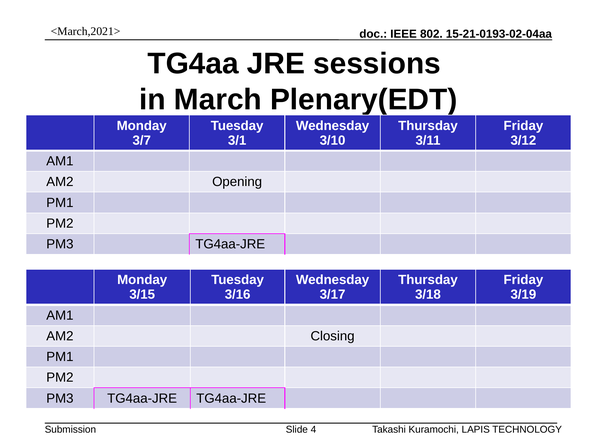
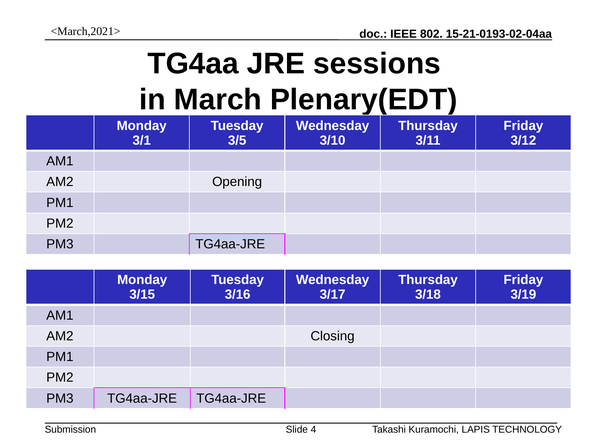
3/7: 3/7 -> 3/1
3/1: 3/1 -> 3/5
